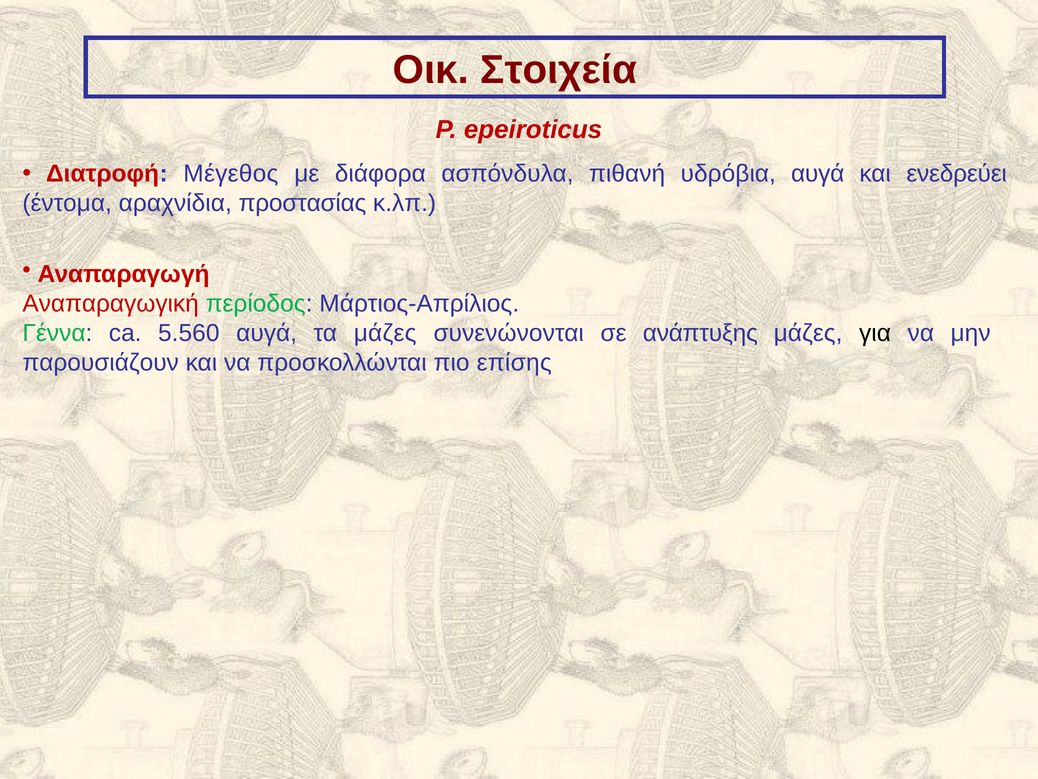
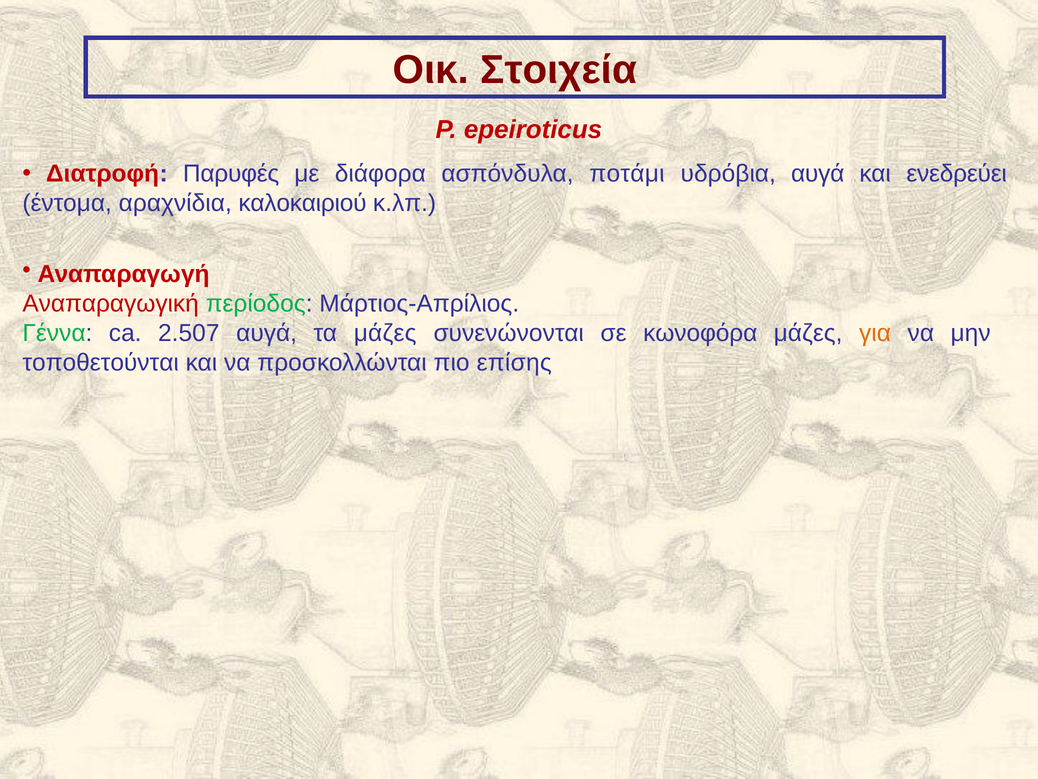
Μέγεθος: Μέγεθος -> Παρυφές
πιθανή: πιθανή -> ποτάμι
προστασίας: προστασίας -> καλοκαιριού
5.560: 5.560 -> 2.507
ανάπτυξης: ανάπτυξης -> κωνοφόρα
για colour: black -> orange
παρουσιάζουν: παρουσιάζουν -> τοποθετούνται
